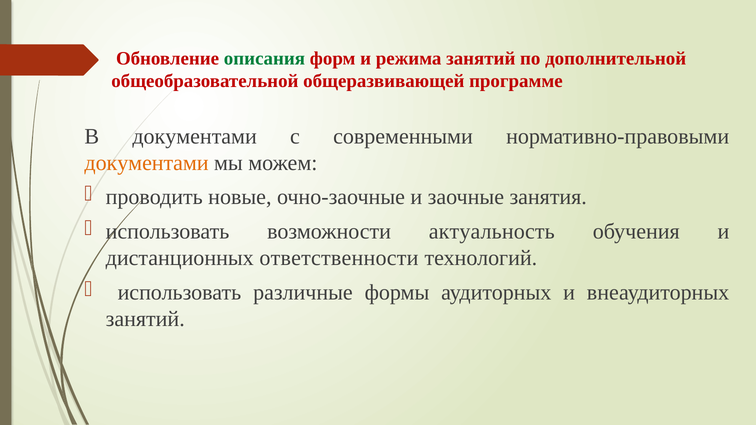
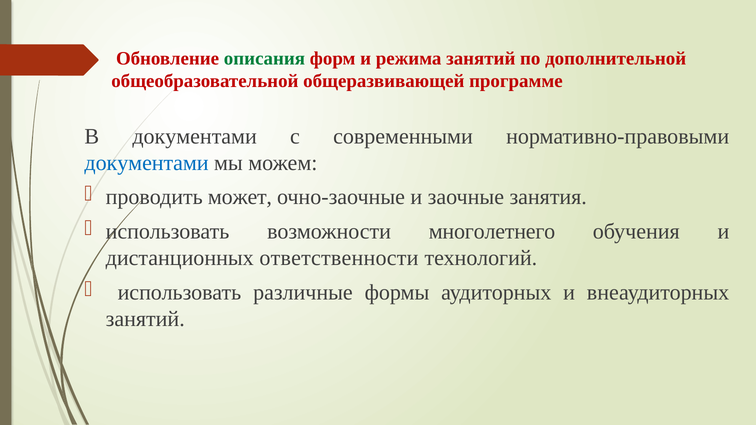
документами at (147, 163) colour: orange -> blue
новые: новые -> может
актуальность: актуальность -> многолетнего
